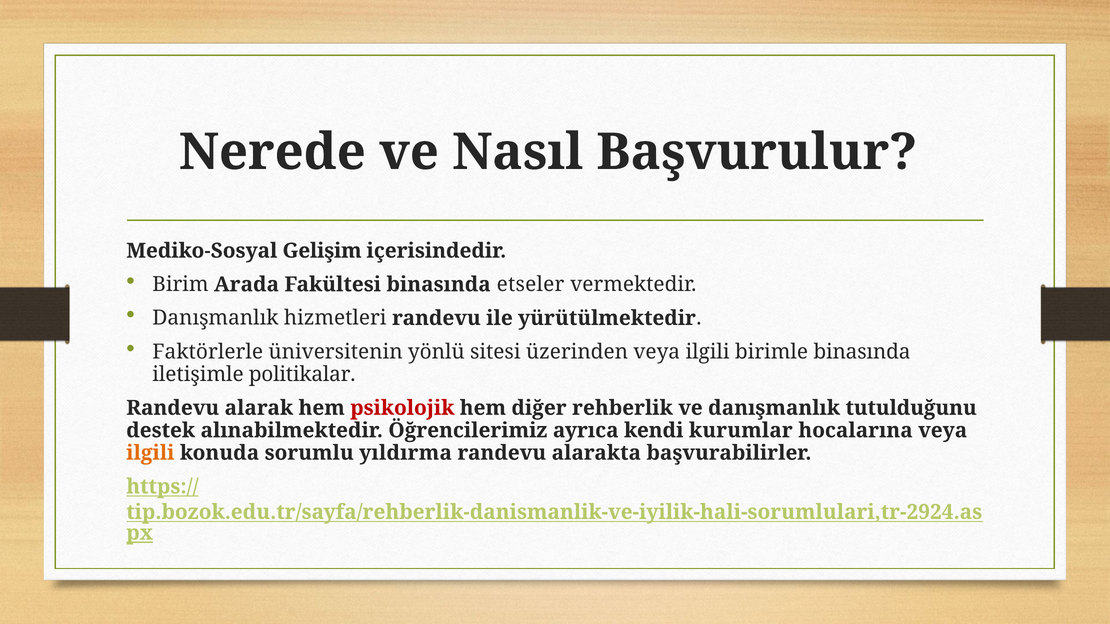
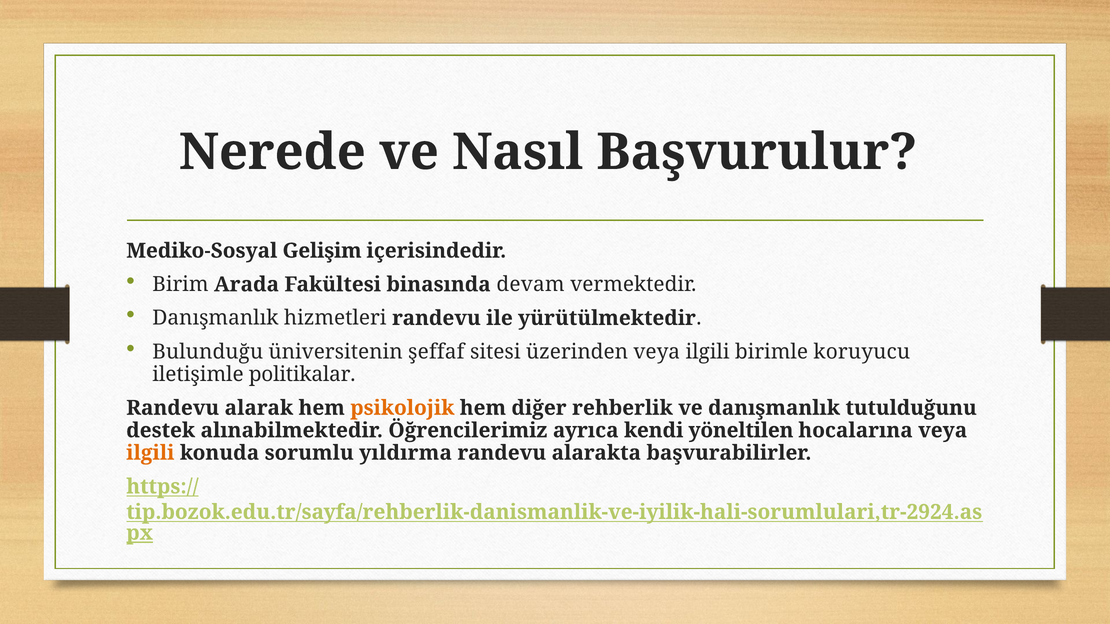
etseler: etseler -> devam
Faktörlerle: Faktörlerle -> Bulunduğu
yönlü: yönlü -> şeffaf
birimle binasında: binasında -> koruyucu
psikolojik colour: red -> orange
kurumlar: kurumlar -> yöneltilen
